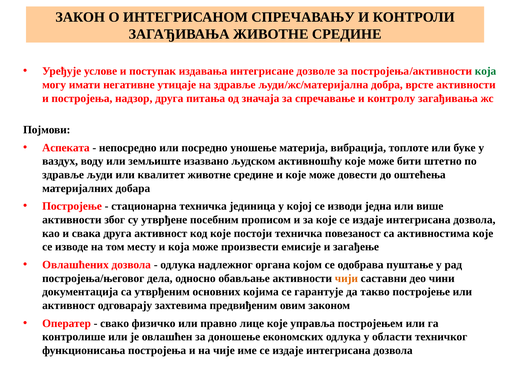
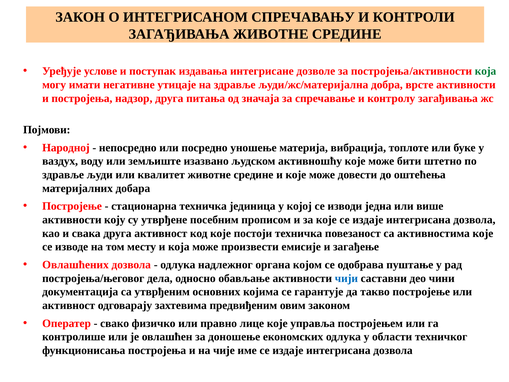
Аспеката: Аспеката -> Народној
због: због -> коју
чији colour: orange -> blue
